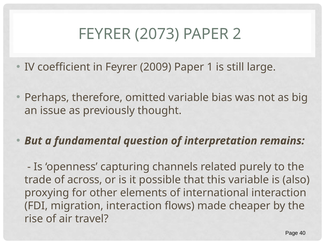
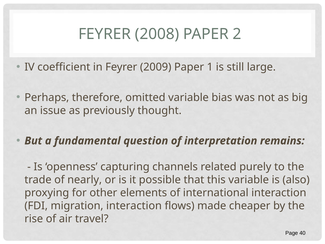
2073: 2073 -> 2008
across: across -> nearly
